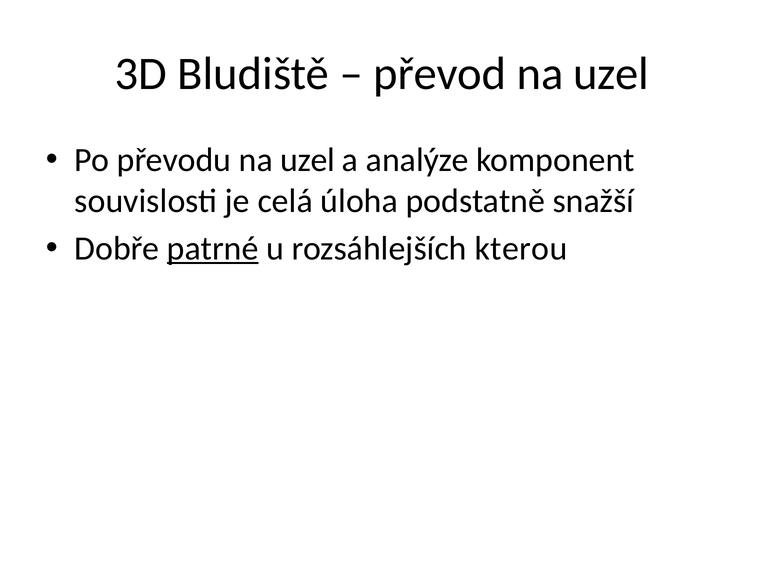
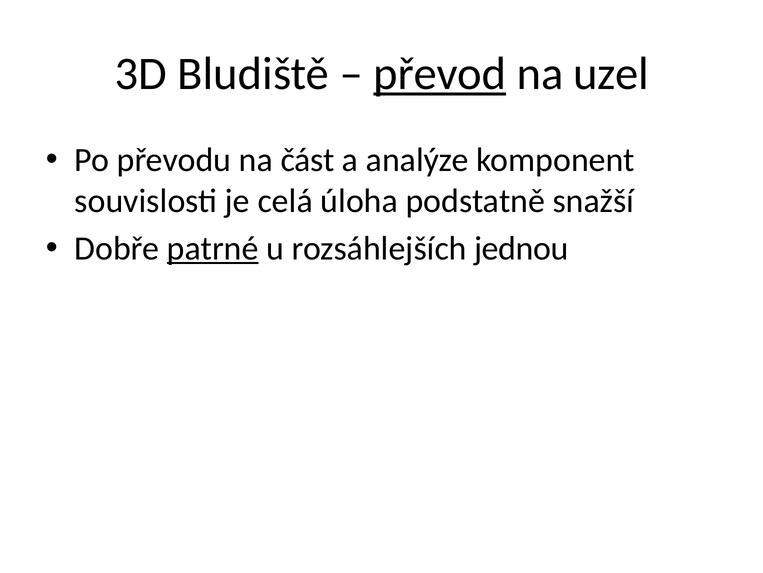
převod underline: none -> present
převodu na uzel: uzel -> část
kterou: kterou -> jednou
